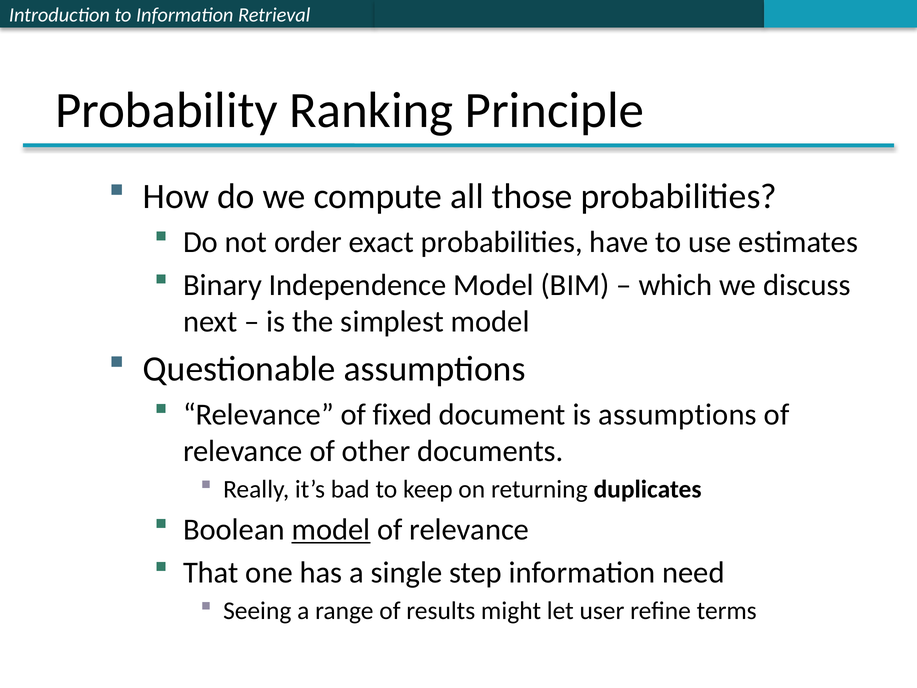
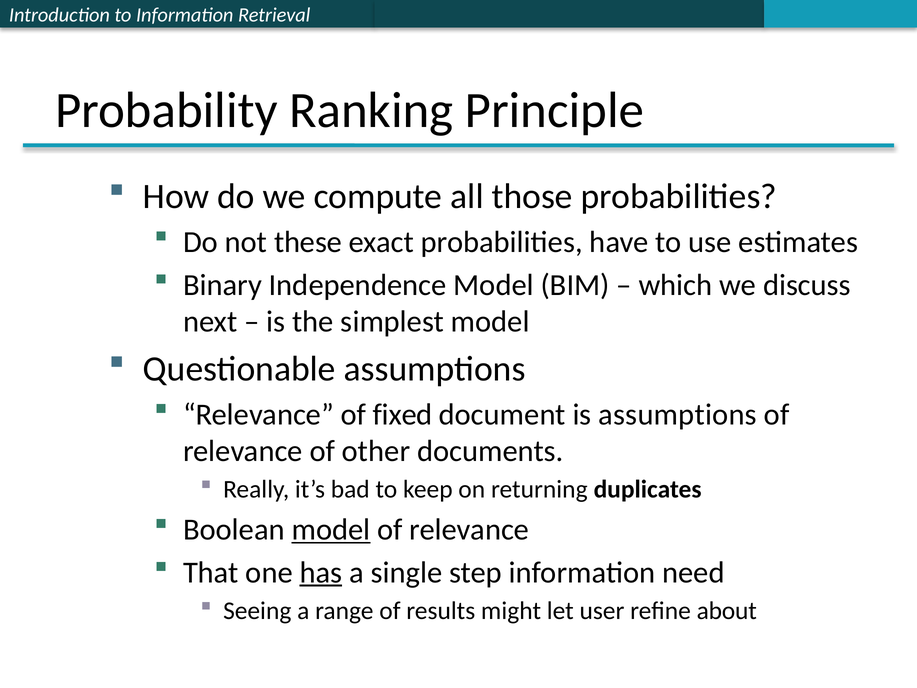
order: order -> these
has underline: none -> present
terms: terms -> about
